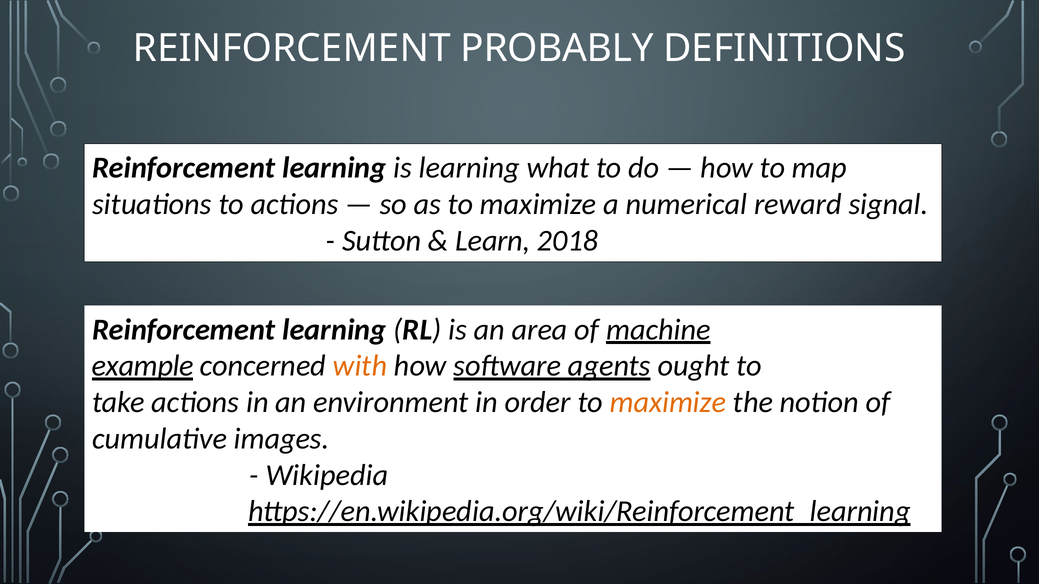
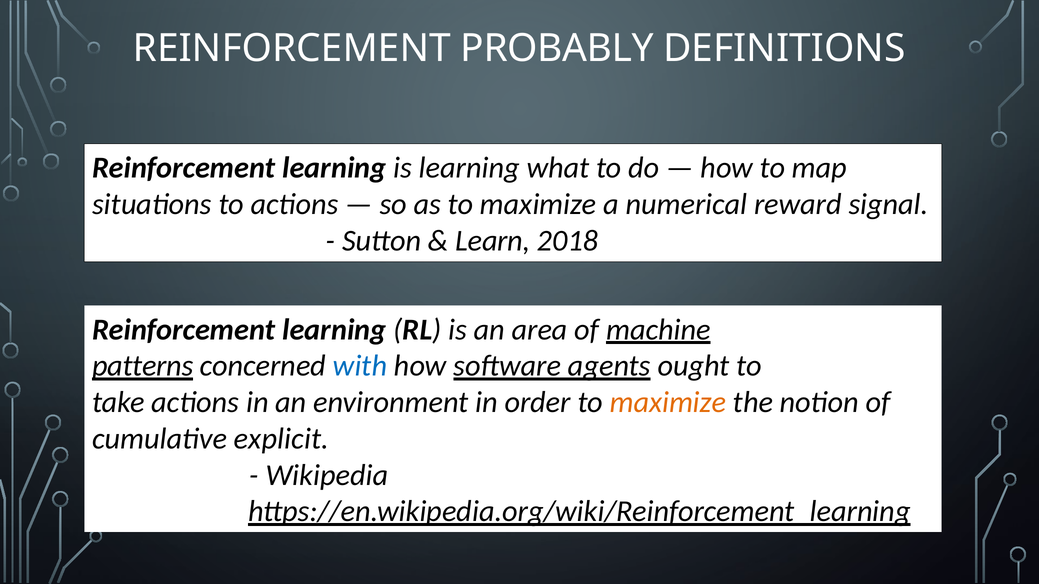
example: example -> patterns
with colour: orange -> blue
images: images -> explicit
